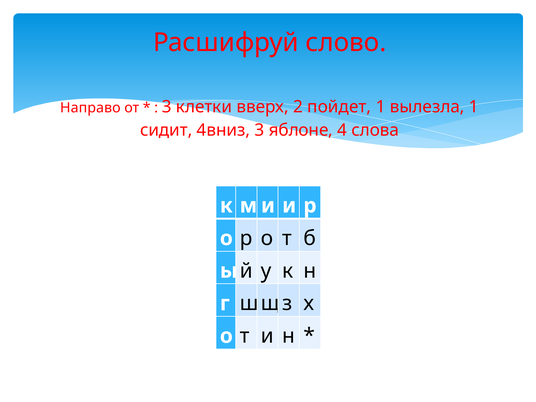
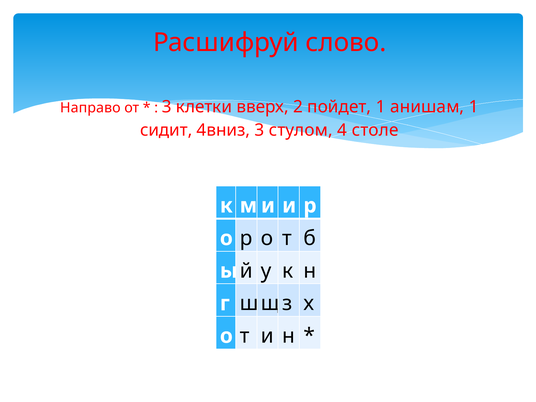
вылезла: вылезла -> анишам
яблоне: яблоне -> стулом
слова: слова -> столе
